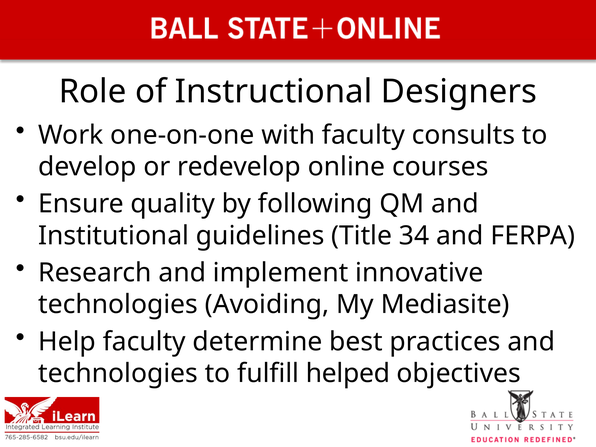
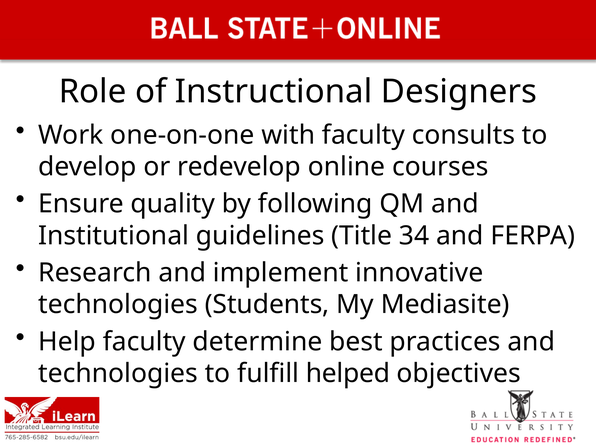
Avoiding: Avoiding -> Students
